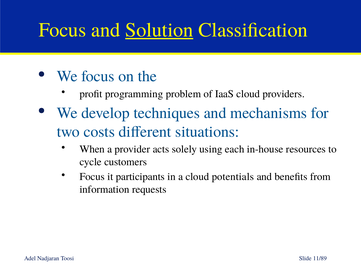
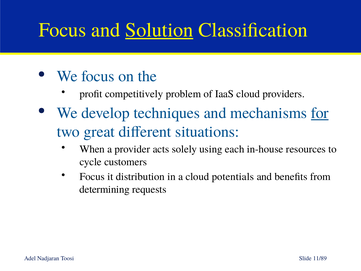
programming: programming -> competitively
for underline: none -> present
costs: costs -> great
participants: participants -> distribution
information: information -> determining
